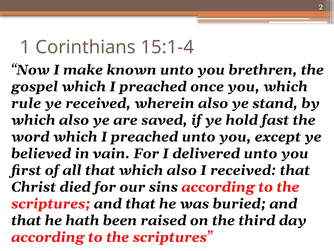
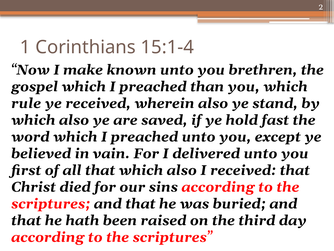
once: once -> than
